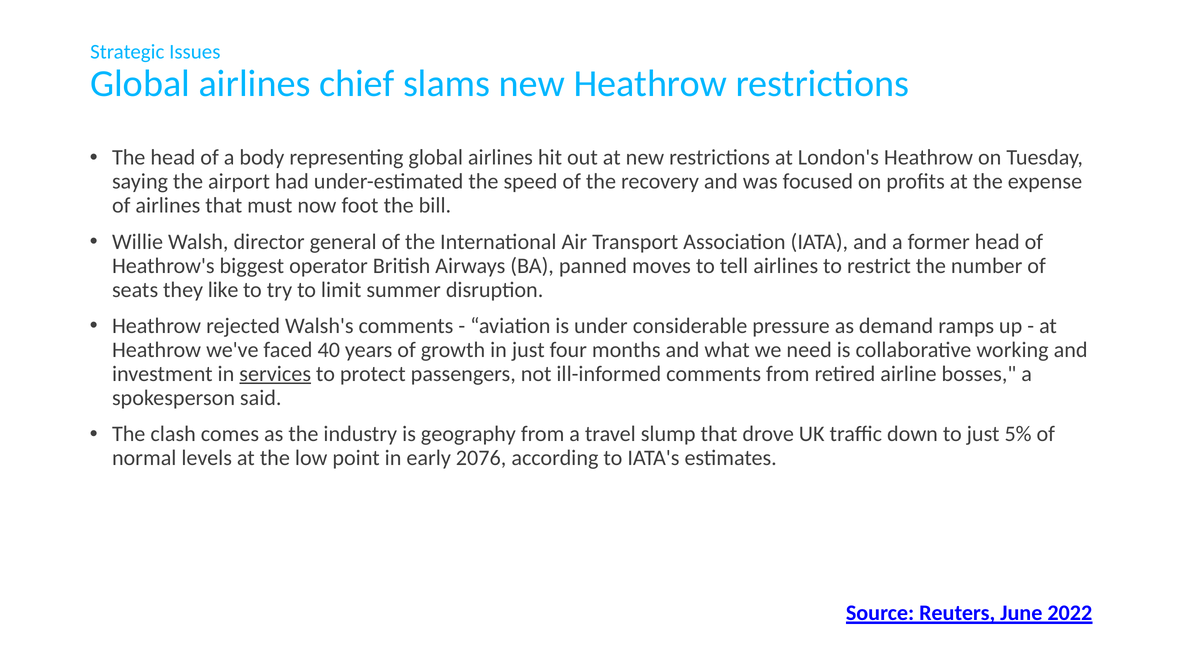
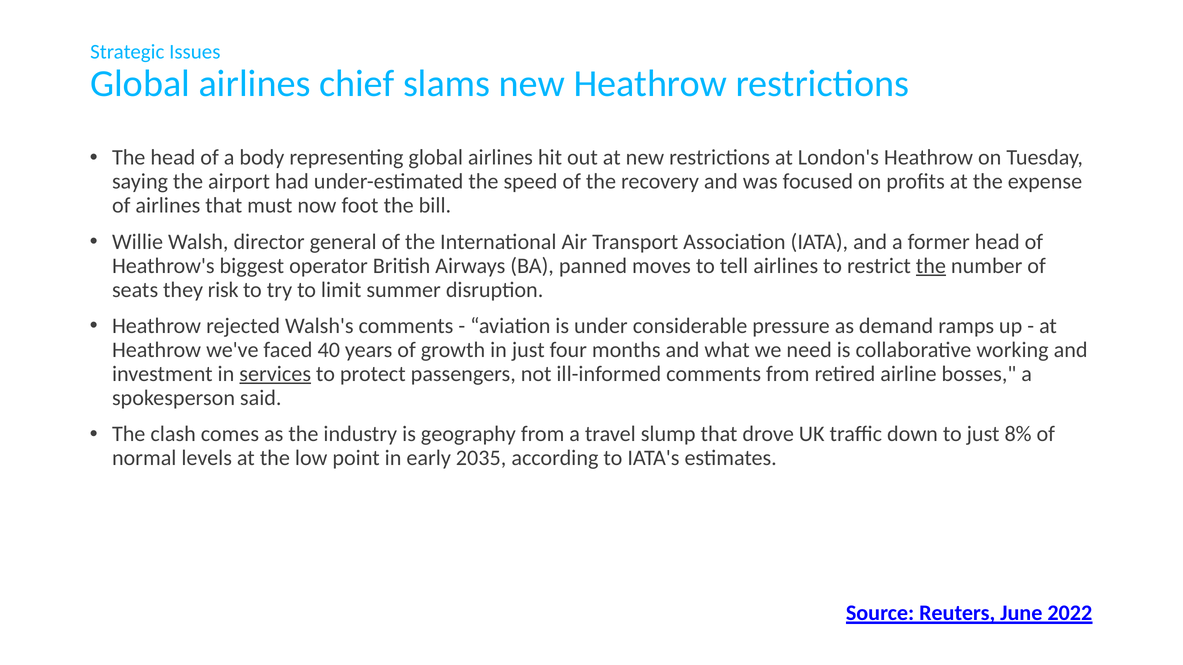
the at (931, 266) underline: none -> present
like: like -> risk
5%: 5% -> 8%
2076: 2076 -> 2035
